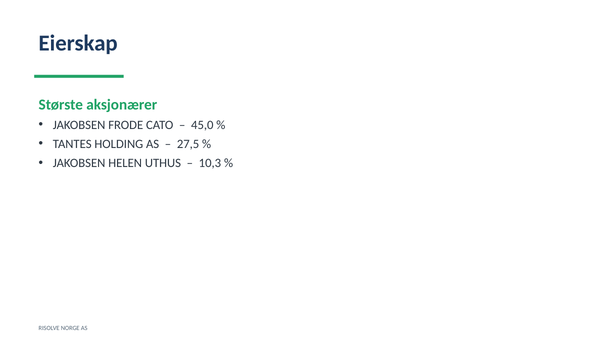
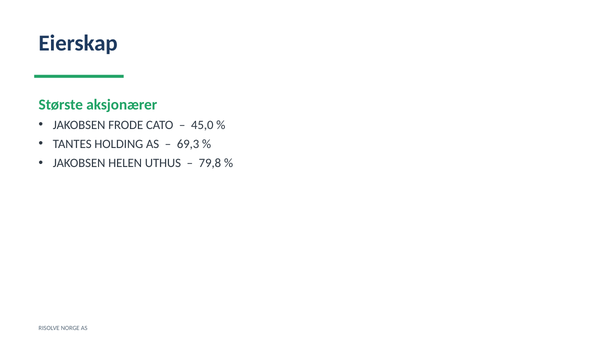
27,5: 27,5 -> 69,3
10,3: 10,3 -> 79,8
